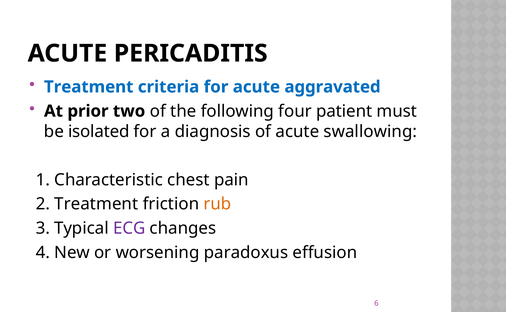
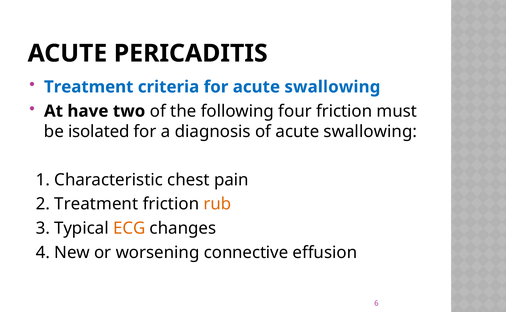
for acute aggravated: aggravated -> swallowing
prior: prior -> have
four patient: patient -> friction
ECG colour: purple -> orange
paradoxus: paradoxus -> connective
